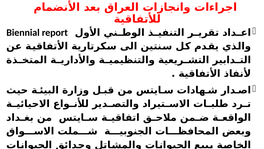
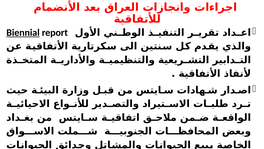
Biennial underline: none -> present
